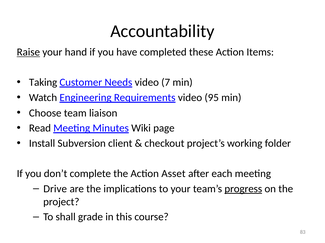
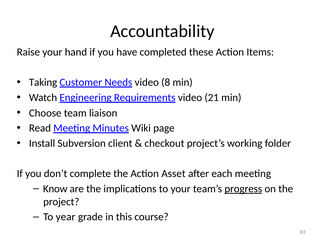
Raise underline: present -> none
7: 7 -> 8
95: 95 -> 21
Drive: Drive -> Know
shall: shall -> year
